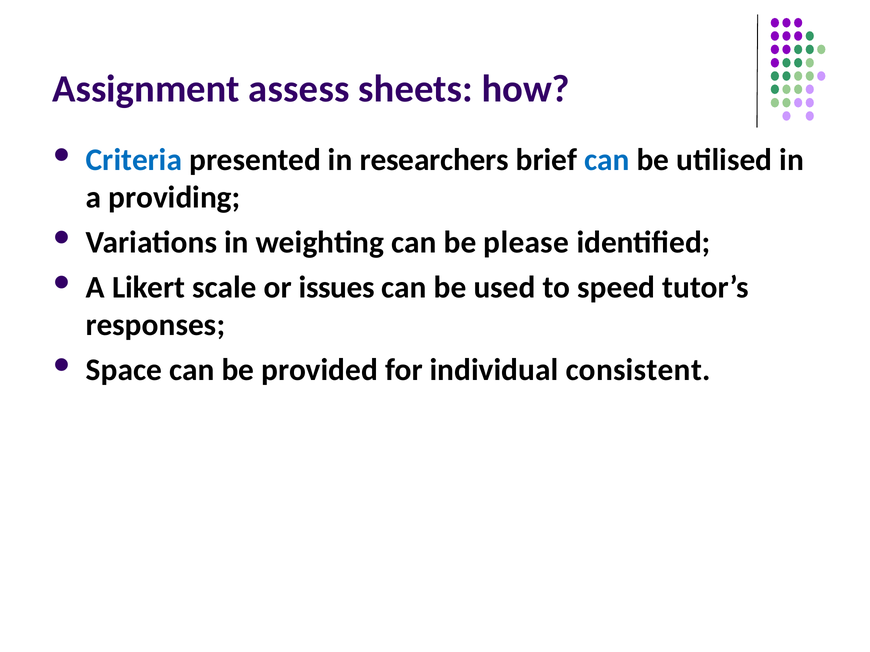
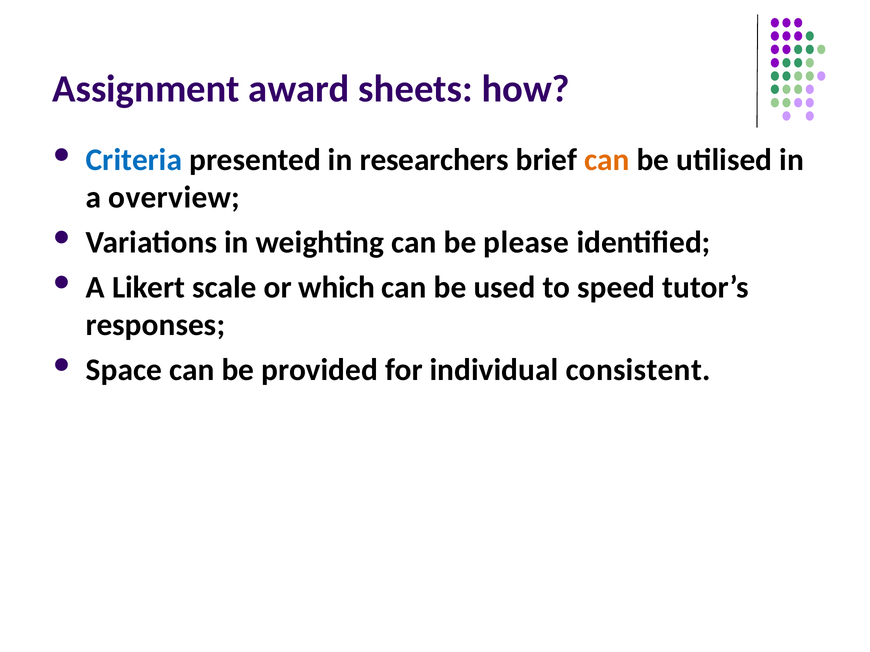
assess: assess -> award
can at (607, 160) colour: blue -> orange
providing: providing -> overview
issues: issues -> which
